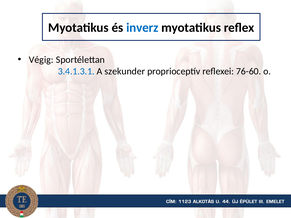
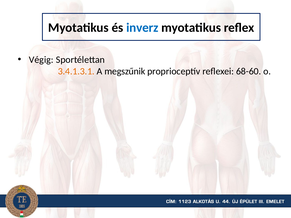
3.4.1.3.1 colour: blue -> orange
szekunder: szekunder -> megszűnik
76-60: 76-60 -> 68-60
